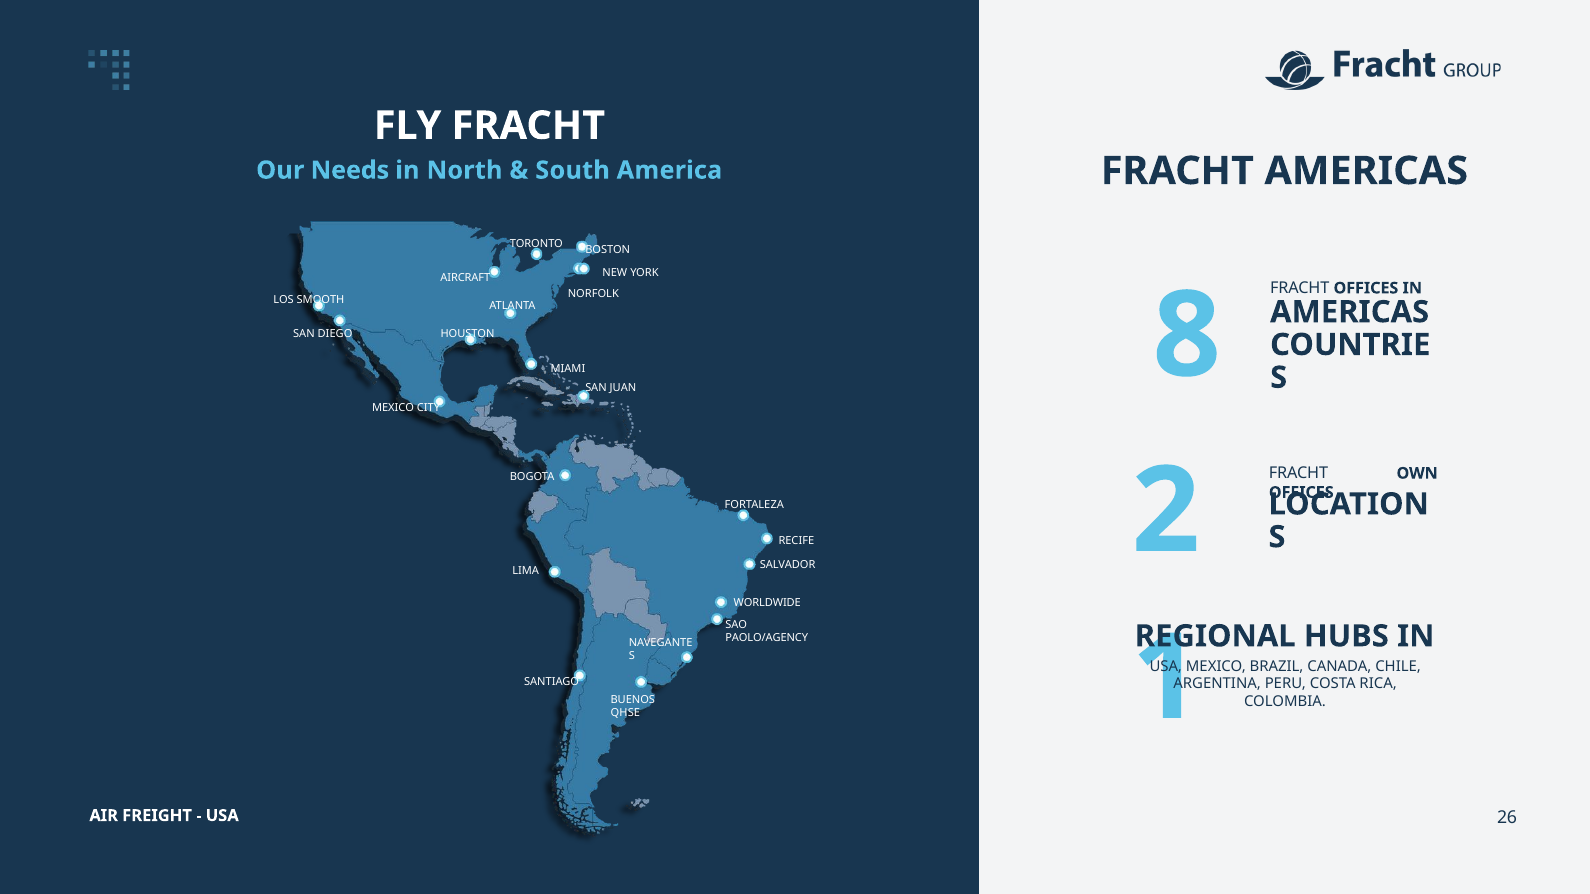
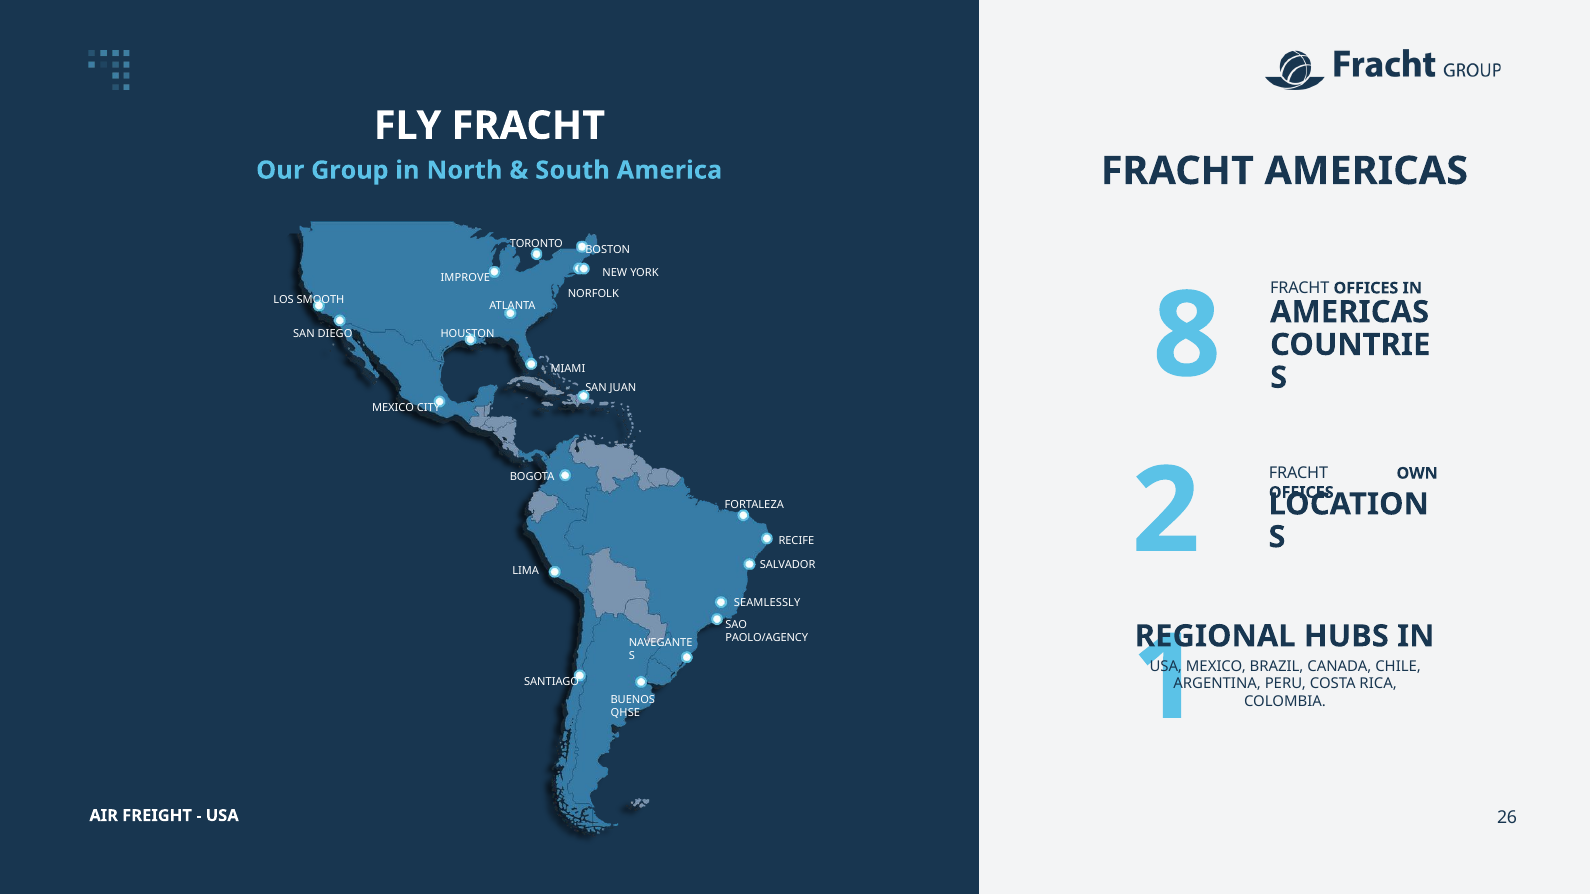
Needs: Needs -> Group
AIRCRAFT: AIRCRAFT -> IMPROVE
WORLDWIDE: WORLDWIDE -> SEAMLESSLY
